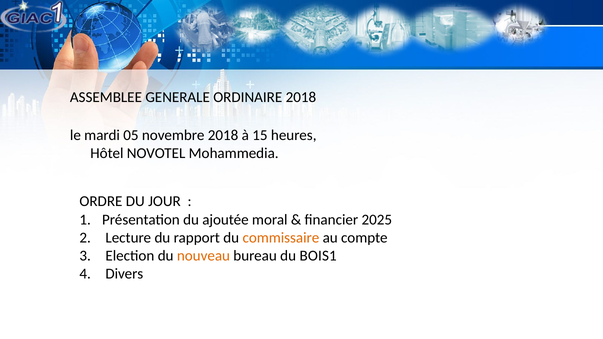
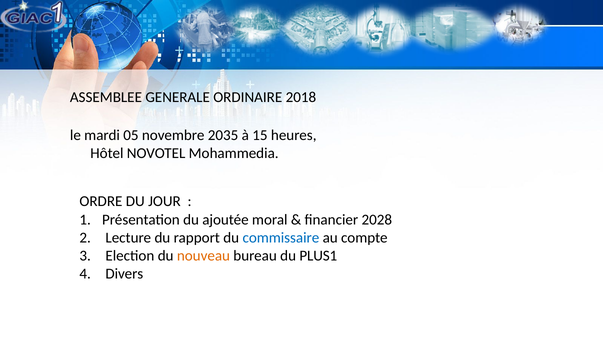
novembre 2018: 2018 -> 2035
2025: 2025 -> 2028
commissaire colour: orange -> blue
BOIS1: BOIS1 -> PLUS1
